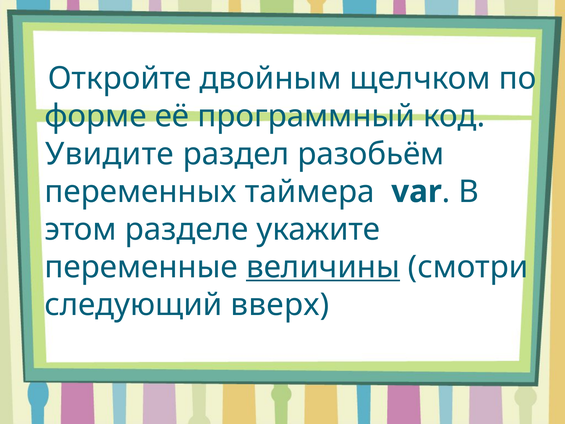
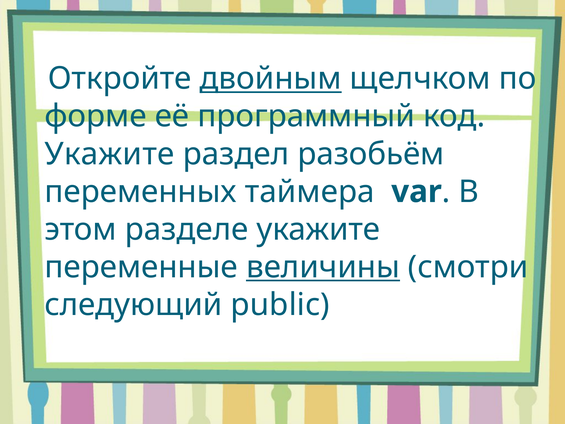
двойным underline: none -> present
Увидите at (109, 154): Увидите -> Укажите
вверх: вверх -> public
